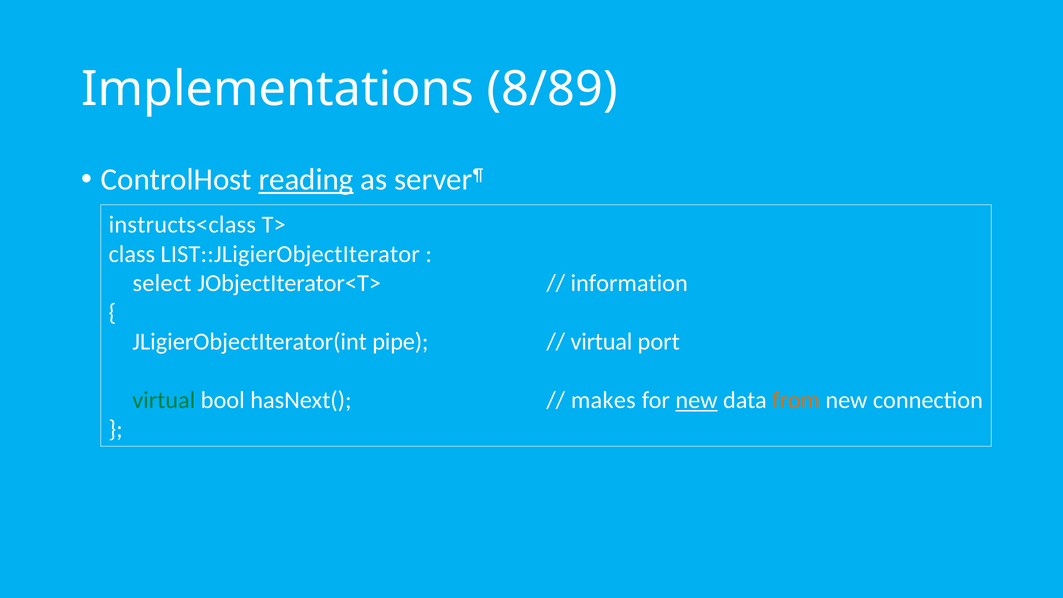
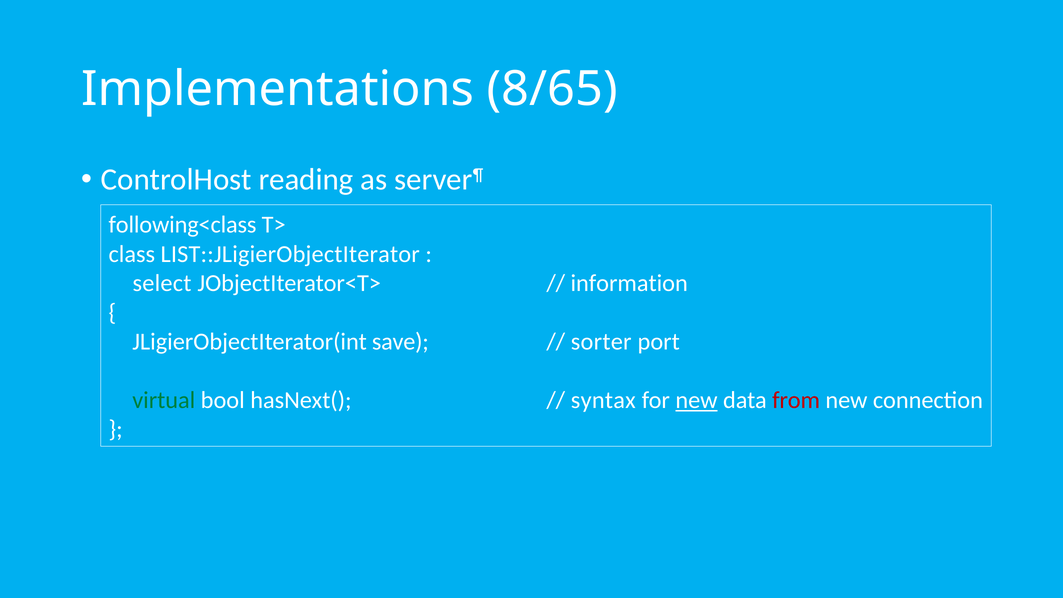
8/89: 8/89 -> 8/65
reading underline: present -> none
instructs<class: instructs<class -> following<class
pipe: pipe -> save
virtual at (601, 342): virtual -> sorter
makes: makes -> syntax
from colour: orange -> red
